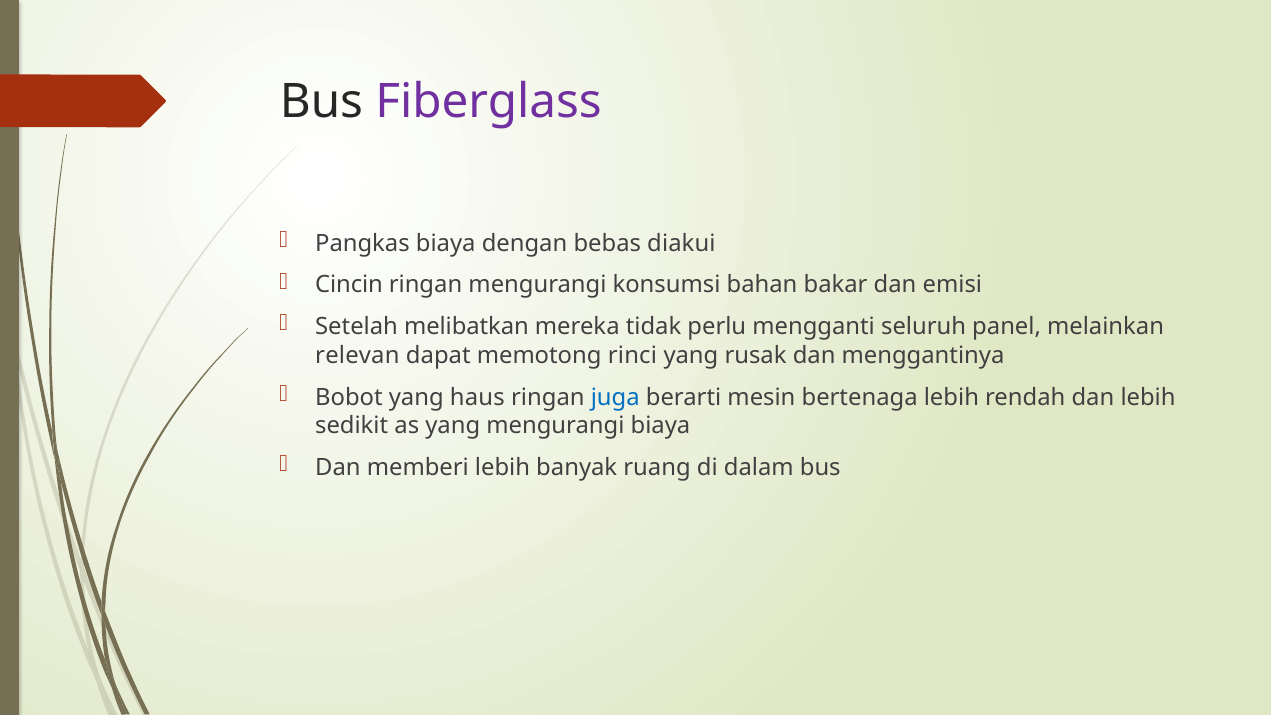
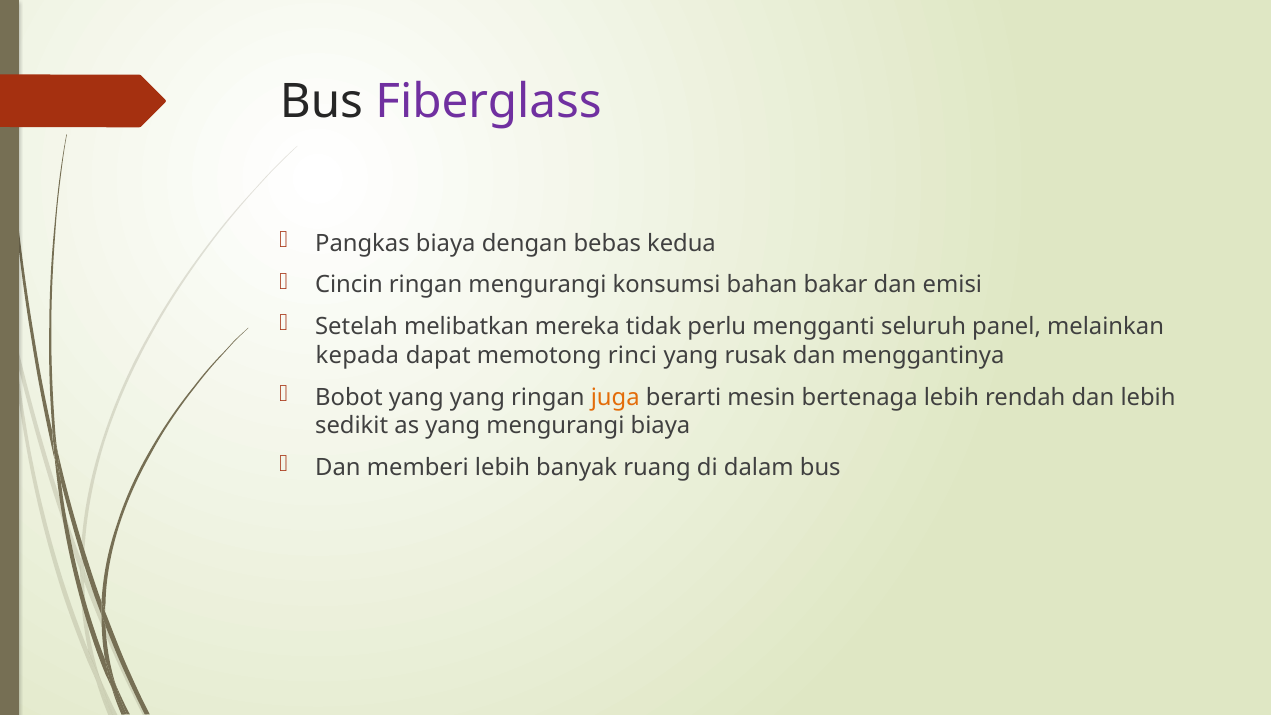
diakui: diakui -> kedua
relevan: relevan -> kepada
yang haus: haus -> yang
juga colour: blue -> orange
